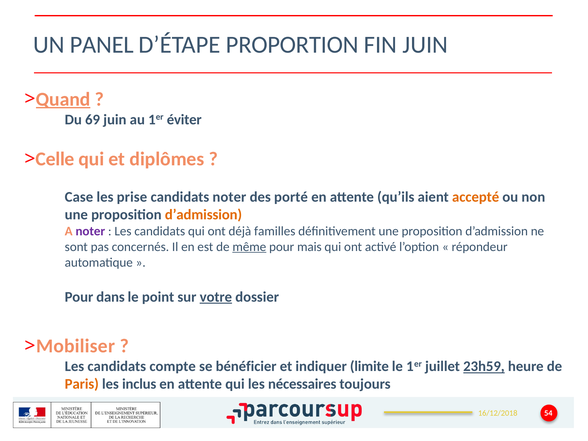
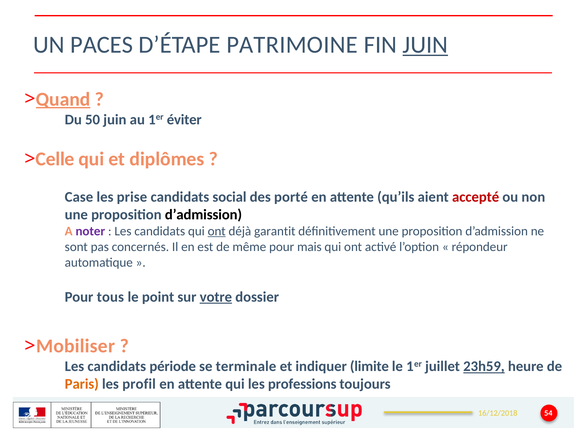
PANEL: PANEL -> PACES
PROPORTION: PROPORTION -> PATRIMOINE
JUIN at (425, 45) underline: none -> present
69: 69 -> 50
candidats noter: noter -> social
accepté colour: orange -> red
d’admission at (203, 215) colour: orange -> black
ont at (217, 231) underline: none -> present
familles: familles -> garantit
même underline: present -> none
dans: dans -> tous
compte: compte -> période
bénéficier: bénéficier -> terminale
inclus: inclus -> profil
nécessaires: nécessaires -> professions
